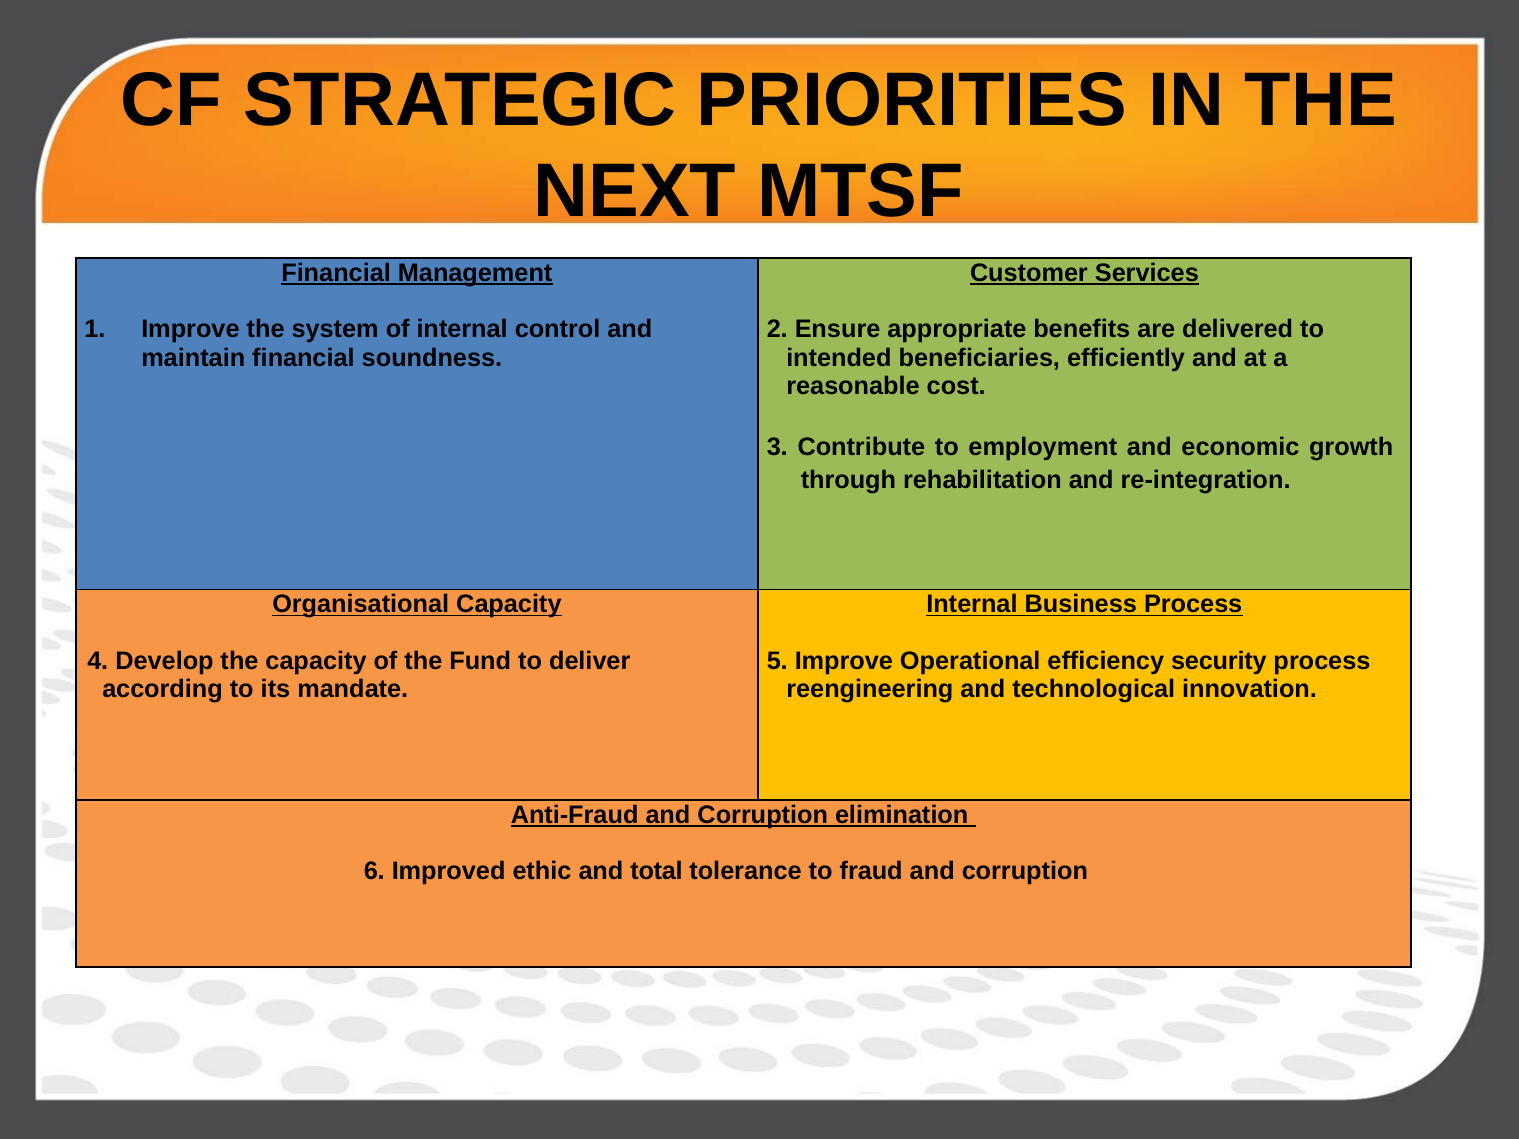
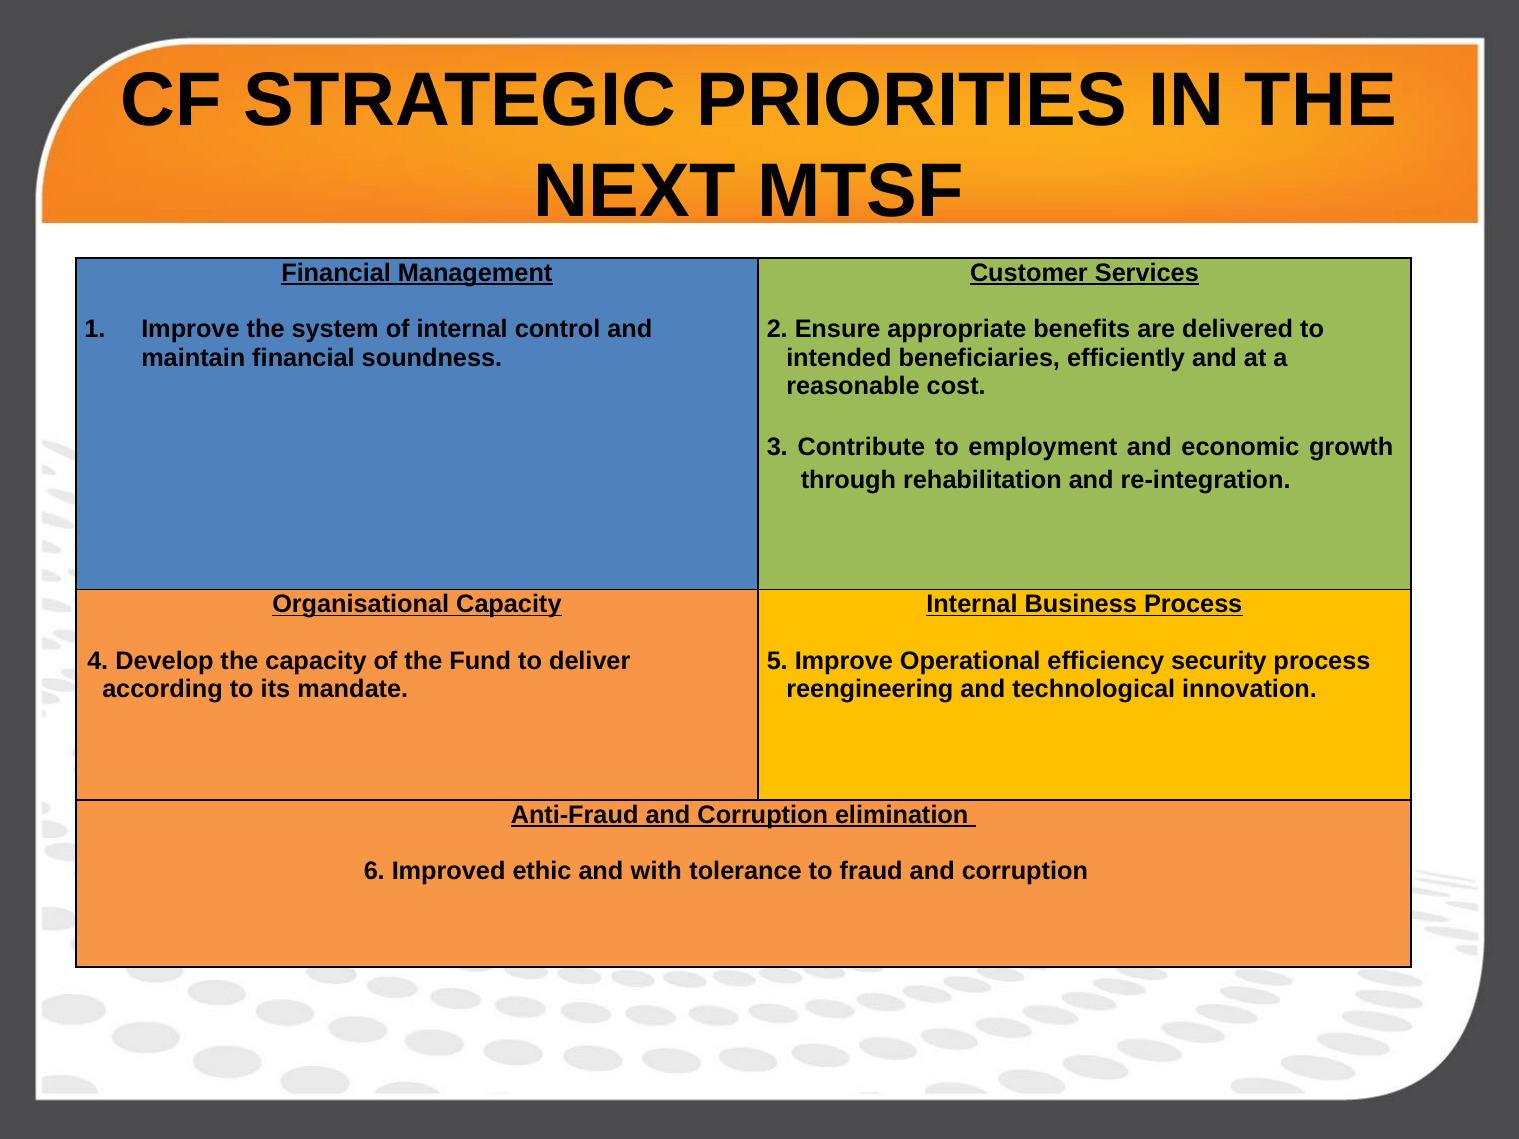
total: total -> with
